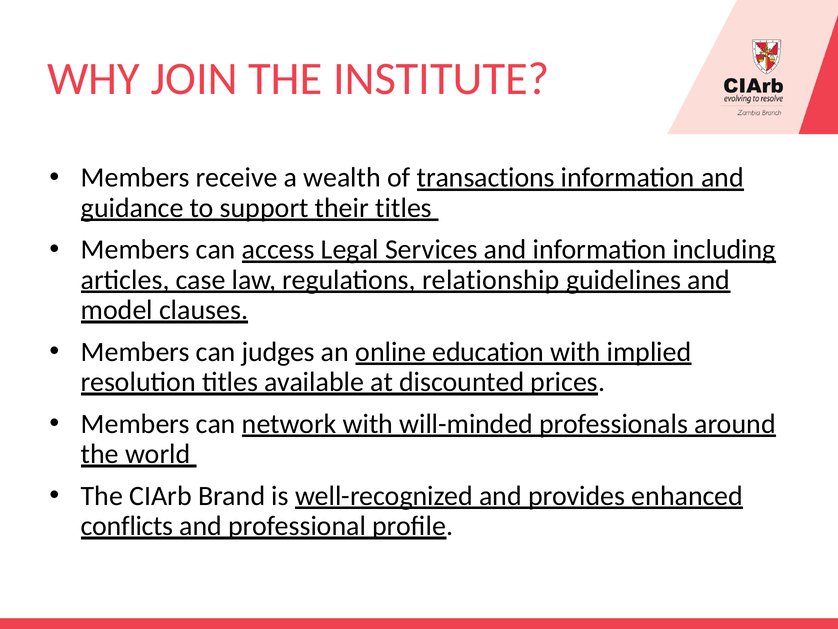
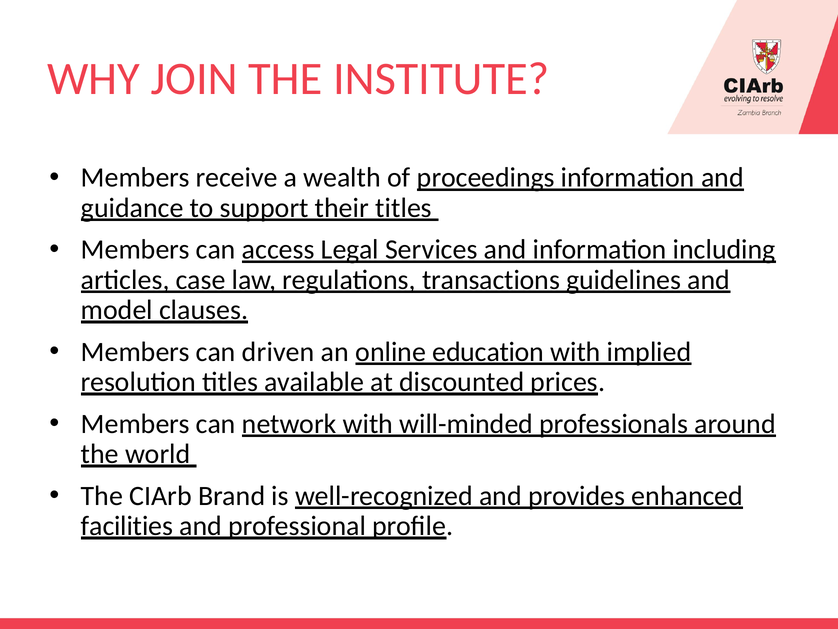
transactions: transactions -> proceedings
relationship: relationship -> transactions
judges: judges -> driven
conflicts: conflicts -> facilities
